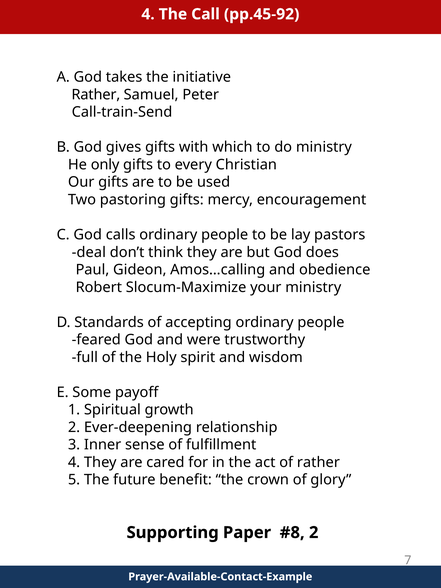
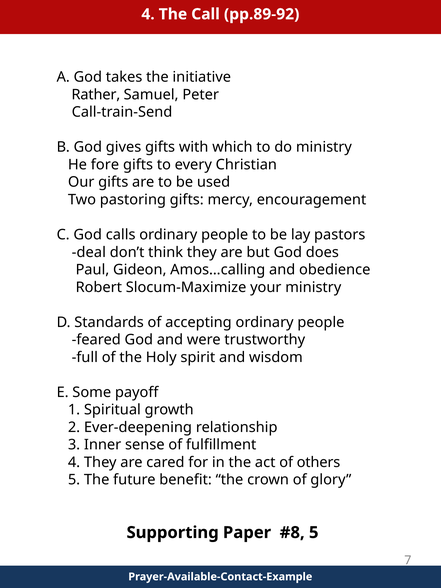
pp.45-92: pp.45-92 -> pp.89-92
only: only -> fore
of rather: rather -> others
2 at (314, 533): 2 -> 5
